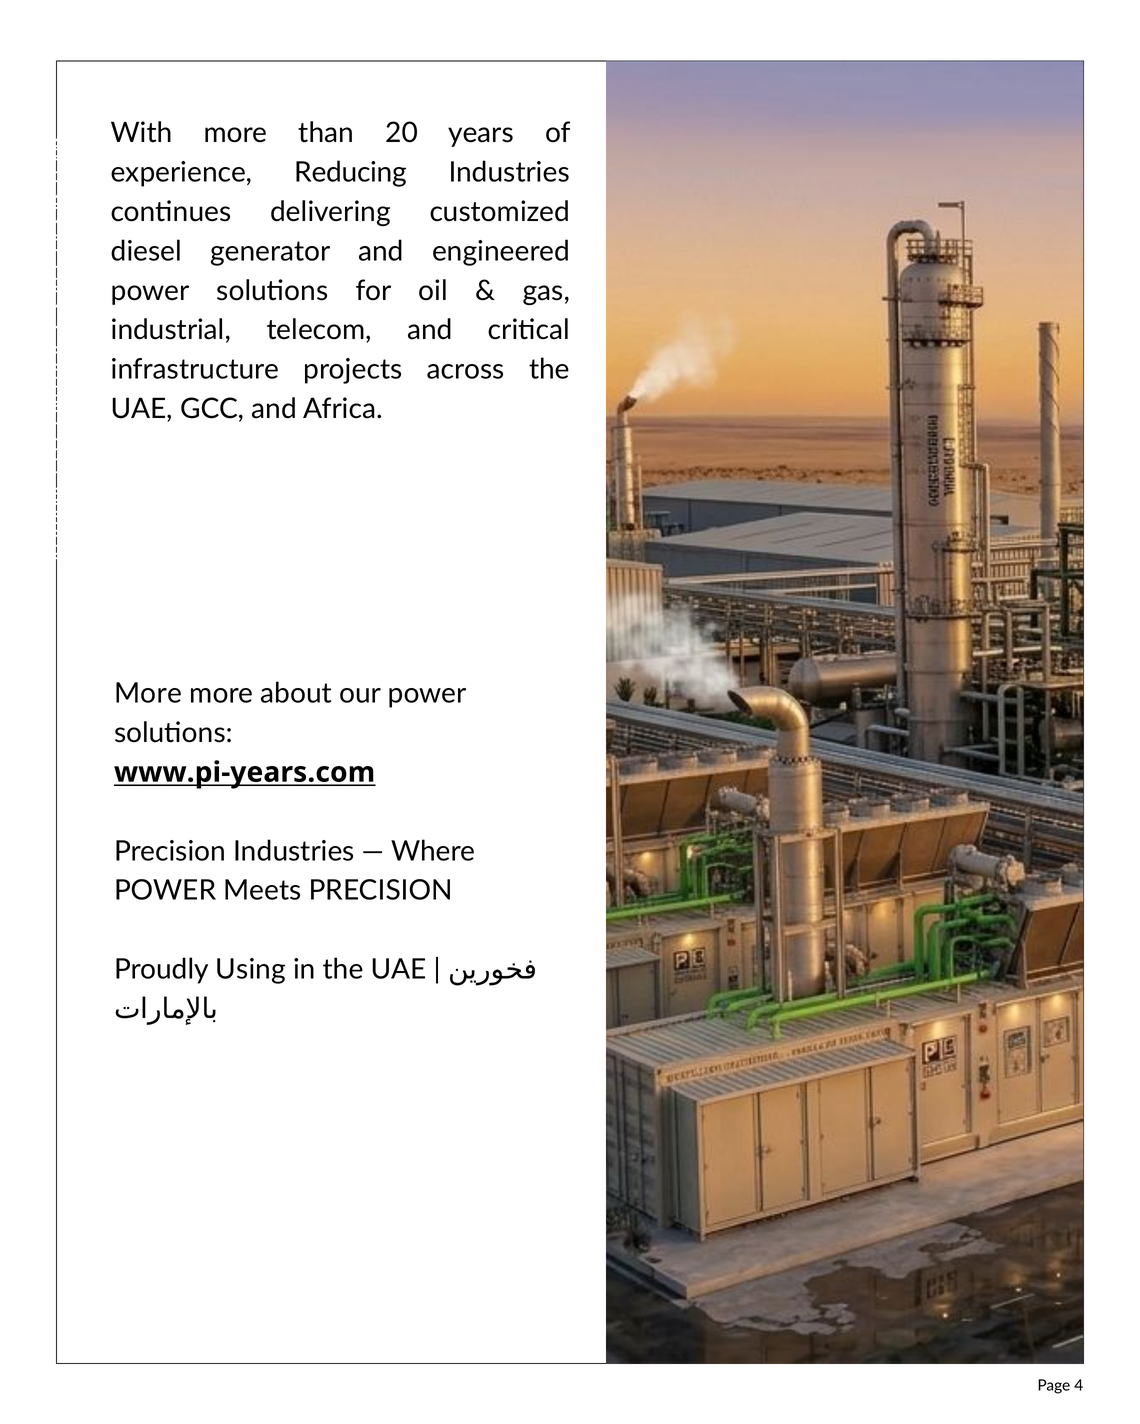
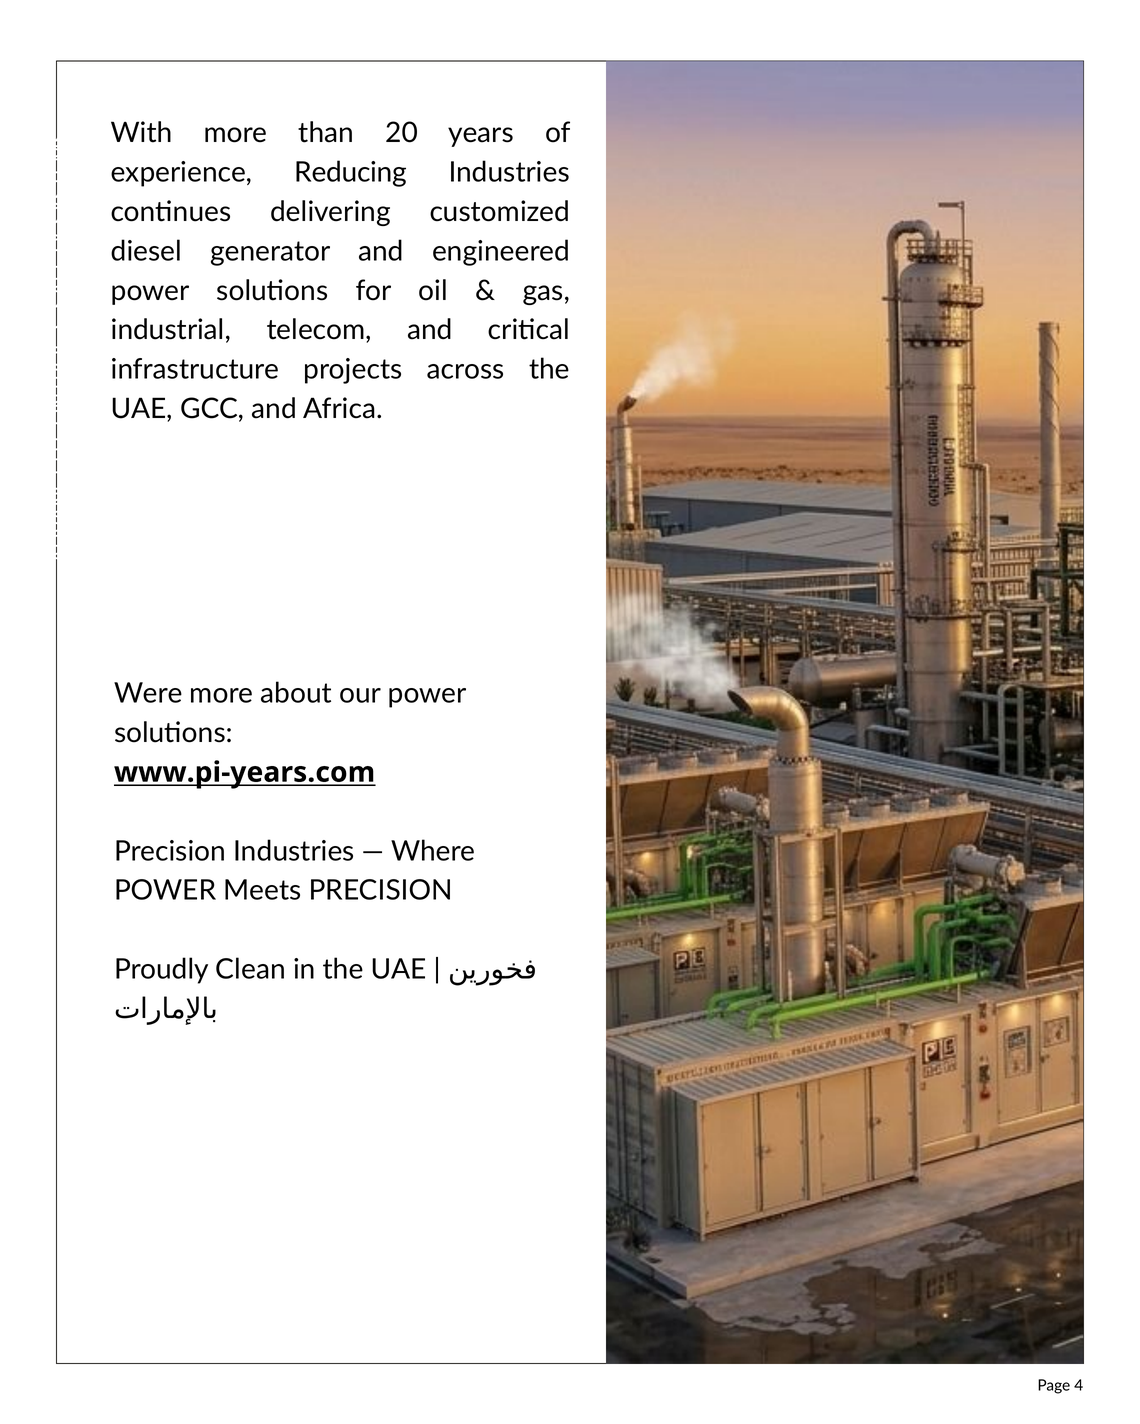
More at (148, 694): More -> Were
Using: Using -> Clean
